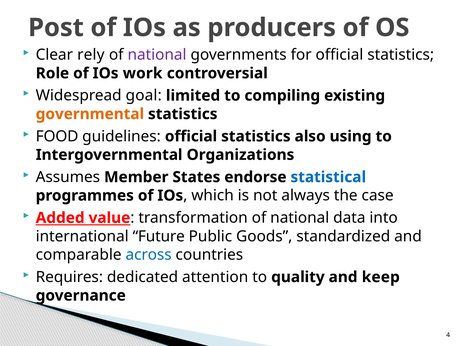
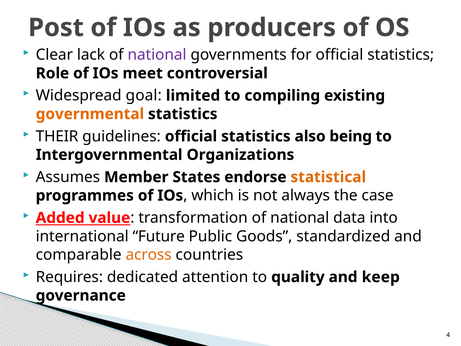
rely: rely -> lack
work: work -> meet
FOOD: FOOD -> THEIR
using: using -> being
statistical colour: blue -> orange
across colour: blue -> orange
